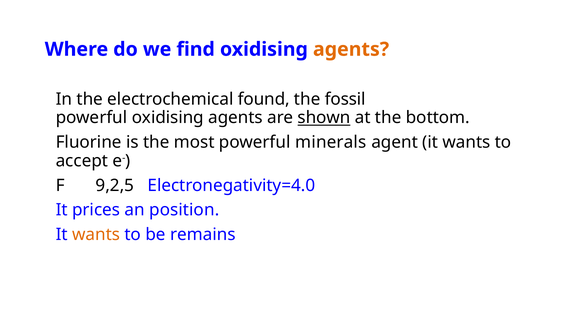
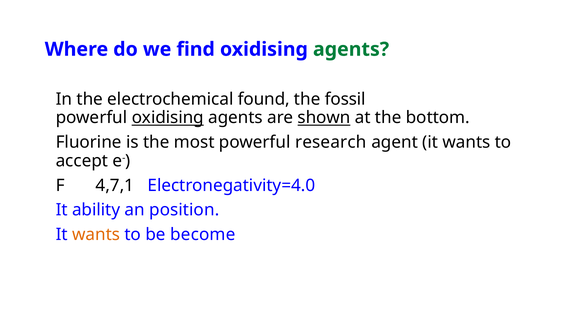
agents at (351, 49) colour: orange -> green
oxidising at (168, 118) underline: none -> present
minerals: minerals -> research
9,2,5: 9,2,5 -> 4,7,1
prices: prices -> ability
remains: remains -> become
